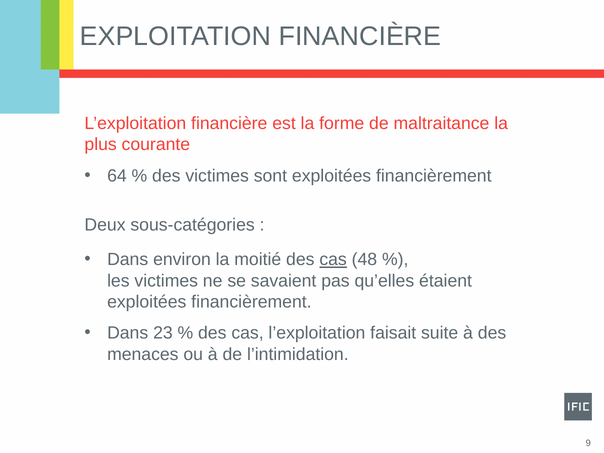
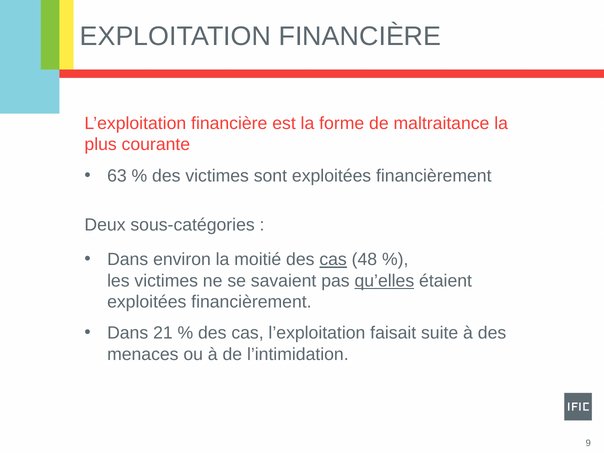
64: 64 -> 63
qu’elles underline: none -> present
23: 23 -> 21
